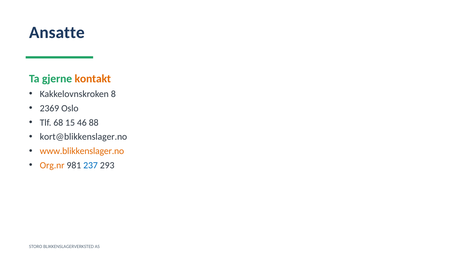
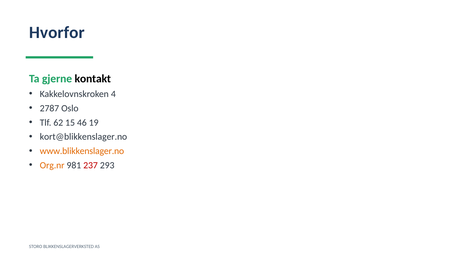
Ansatte: Ansatte -> Hvorfor
kontakt colour: orange -> black
8: 8 -> 4
2369: 2369 -> 2787
68: 68 -> 62
88: 88 -> 19
237 colour: blue -> red
